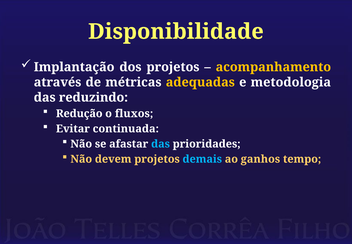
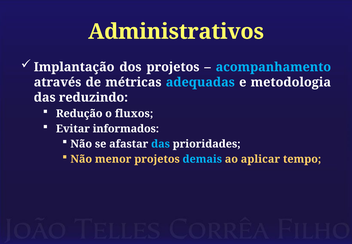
Disponibilidade: Disponibilidade -> Administrativos
acompanhamento colour: yellow -> light blue
adequadas colour: yellow -> light blue
continuada: continuada -> informados
devem: devem -> menor
ganhos: ganhos -> aplicar
